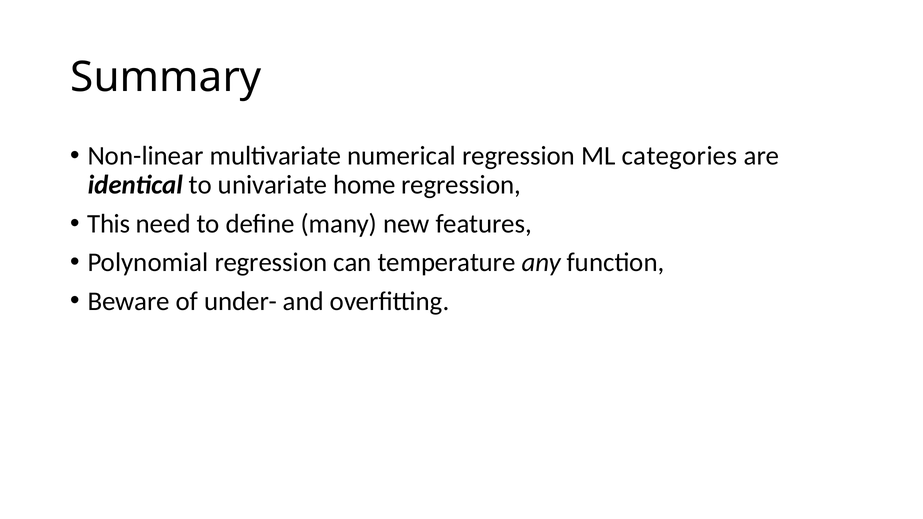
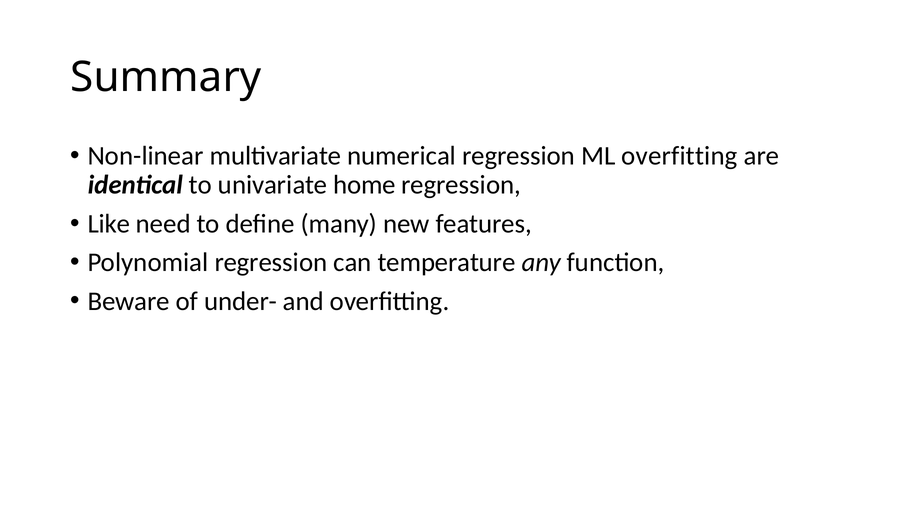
ML categories: categories -> overfitting
This: This -> Like
